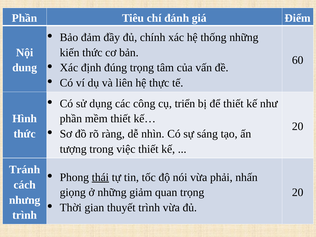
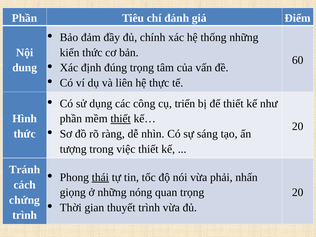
thiết at (121, 119) underline: none -> present
giảm: giảm -> nóng
nhưng: nhưng -> chứng
